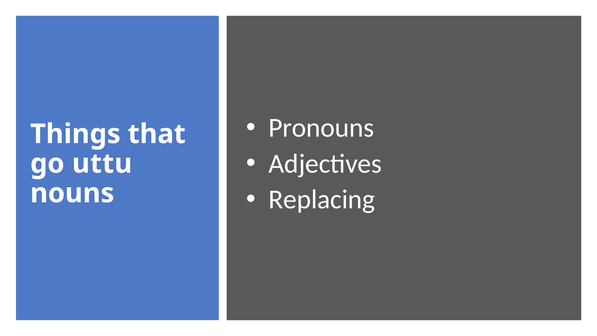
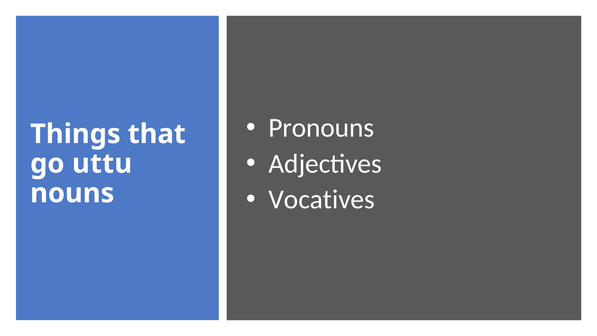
Replacing: Replacing -> Vocatives
